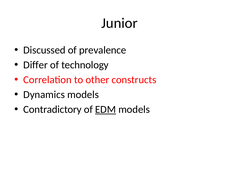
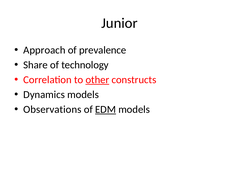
Discussed: Discussed -> Approach
Differ: Differ -> Share
other underline: none -> present
Contradictory: Contradictory -> Observations
